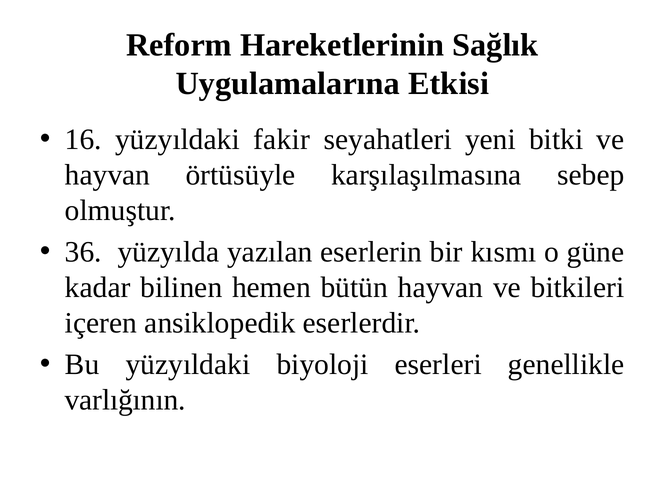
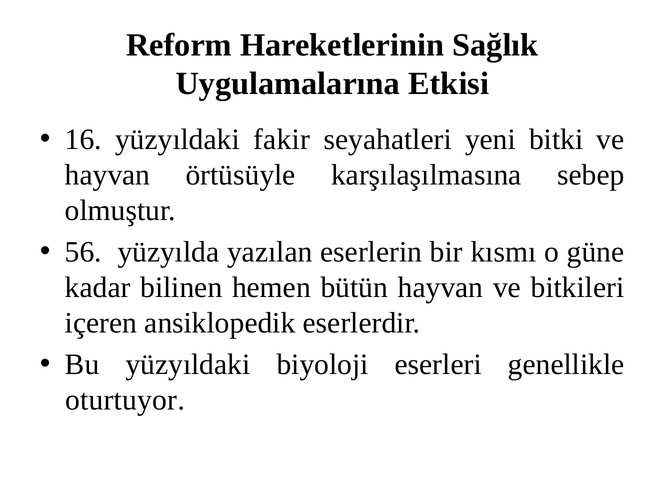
36: 36 -> 56
varlığının: varlığının -> oturtuyor
